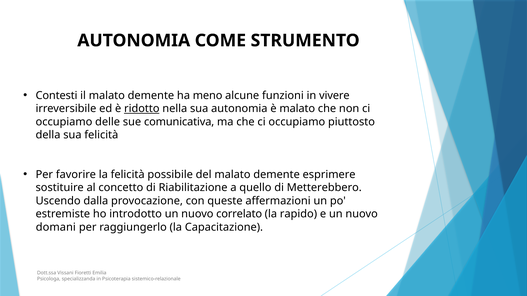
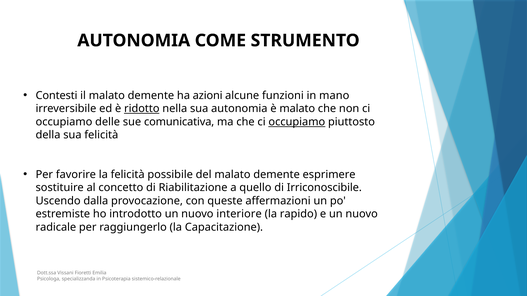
meno: meno -> azioni
vivere: vivere -> mano
occupiamo at (297, 122) underline: none -> present
Metterebbero: Metterebbero -> Irriconoscibile
correlato: correlato -> interiore
domani: domani -> radicale
